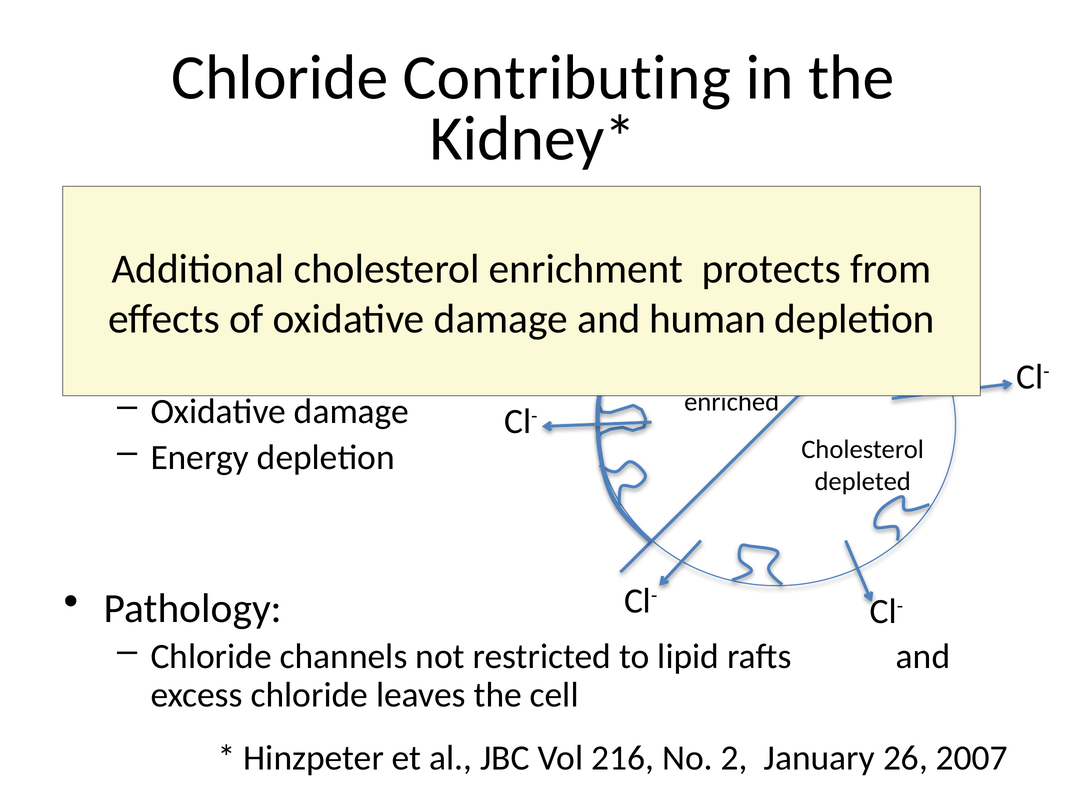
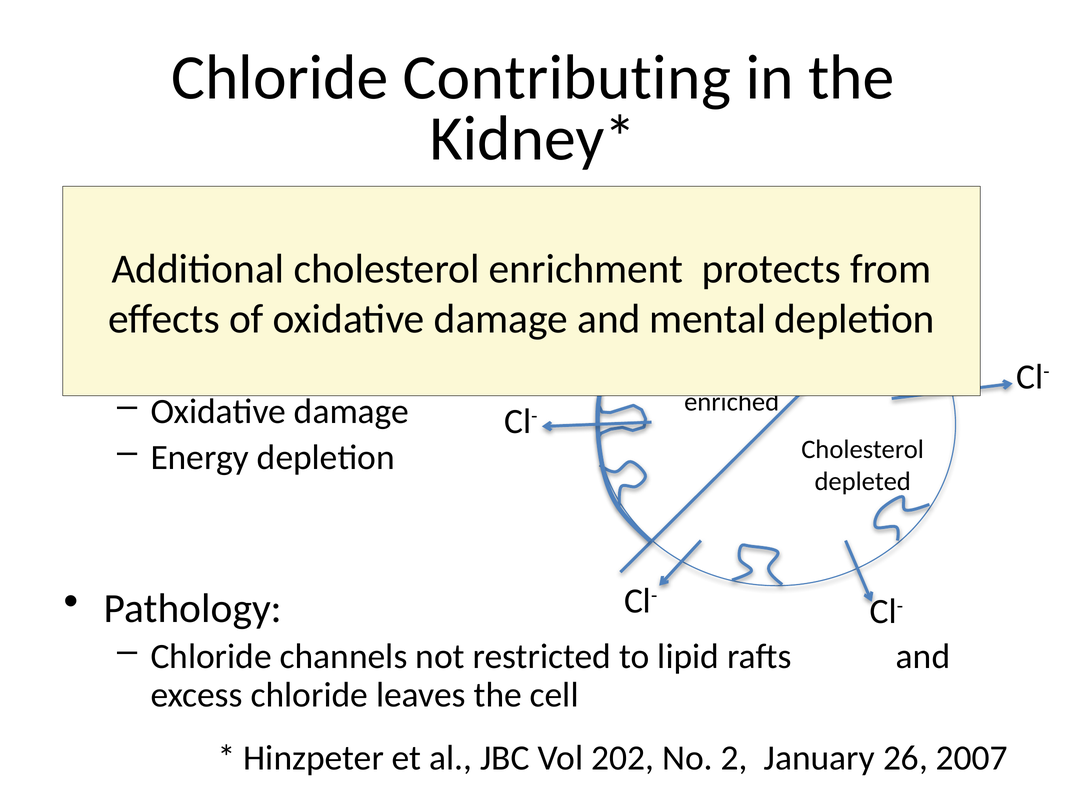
human: human -> mental
216: 216 -> 202
